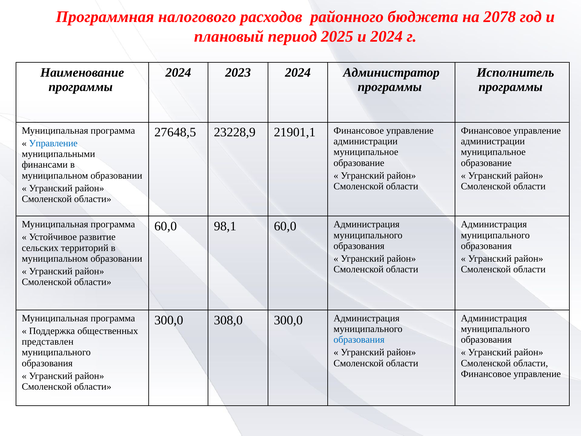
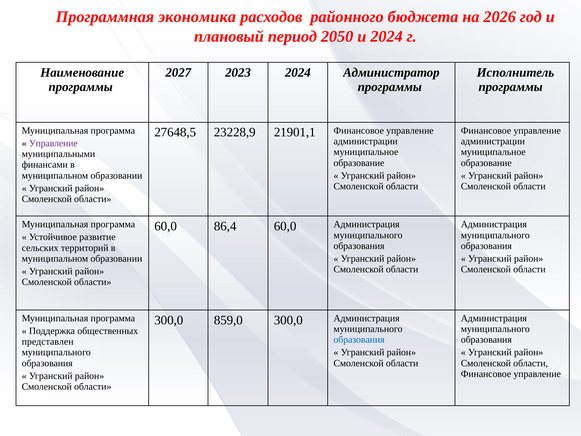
налогового: налогового -> экономика
2078: 2078 -> 2026
2025: 2025 -> 2050
2024 at (178, 73): 2024 -> 2027
Управление at (53, 143) colour: blue -> purple
98,1: 98,1 -> 86,4
308,0: 308,0 -> 859,0
